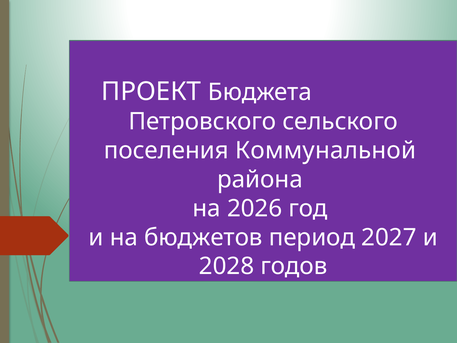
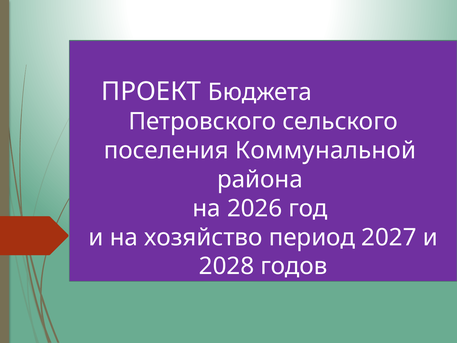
бюджетов: бюджетов -> хозяйство
